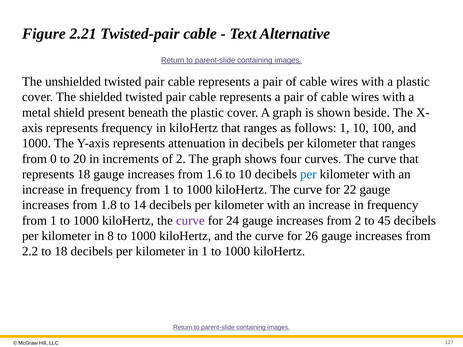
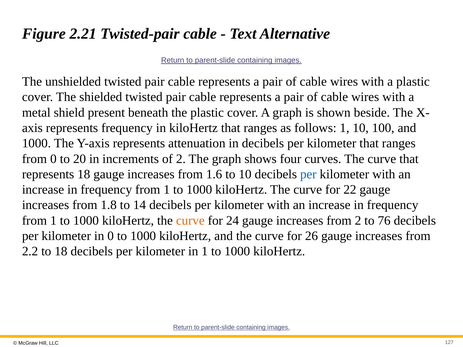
curve at (190, 221) colour: purple -> orange
45: 45 -> 76
in 8: 8 -> 0
